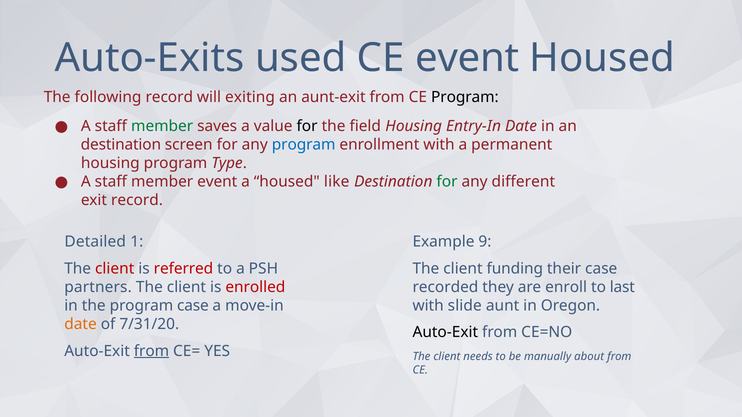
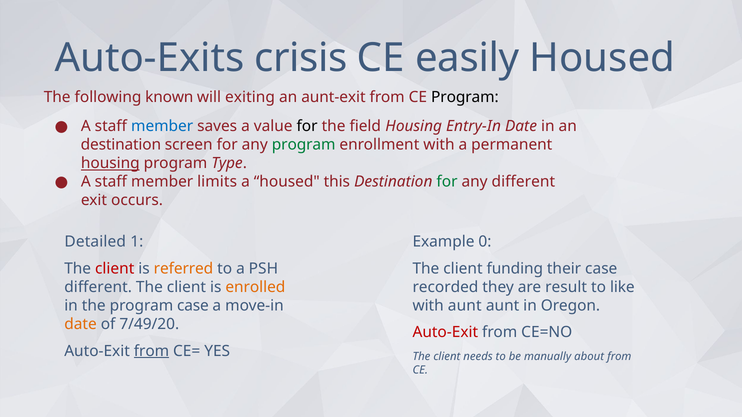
used: used -> crisis
CE event: event -> easily
following record: record -> known
member at (162, 126) colour: green -> blue
program at (304, 145) colour: blue -> green
housing at (110, 163) underline: none -> present
member event: event -> limits
like: like -> this
exit record: record -> occurs
9: 9 -> 0
referred colour: red -> orange
partners at (98, 287): partners -> different
enrolled colour: red -> orange
enroll: enroll -> result
last: last -> like
with slide: slide -> aunt
7/31/20: 7/31/20 -> 7/49/20
Auto-Exit at (445, 333) colour: black -> red
